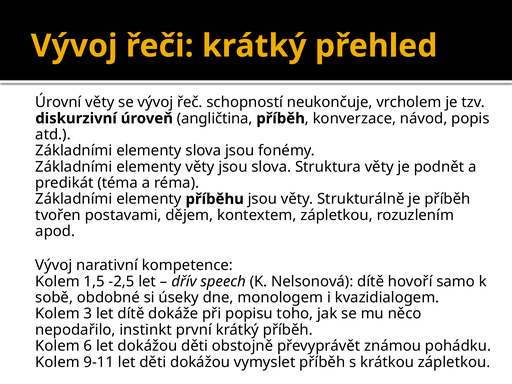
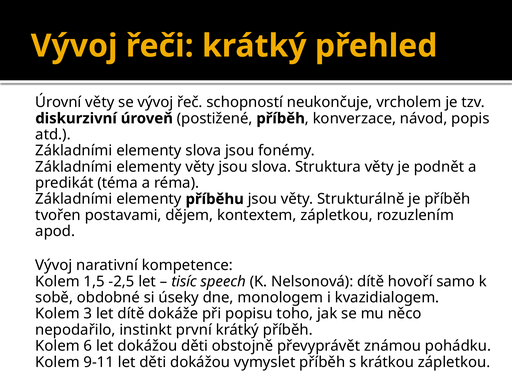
angličtina: angličtina -> postižené
dřív: dřív -> tisíc
